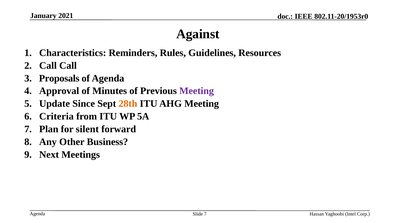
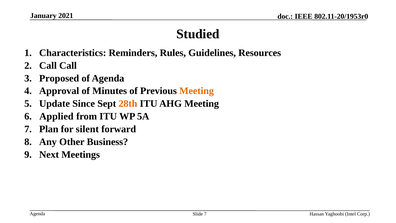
Against: Against -> Studied
Proposals: Proposals -> Proposed
Meeting at (197, 91) colour: purple -> orange
Criteria: Criteria -> Applied
